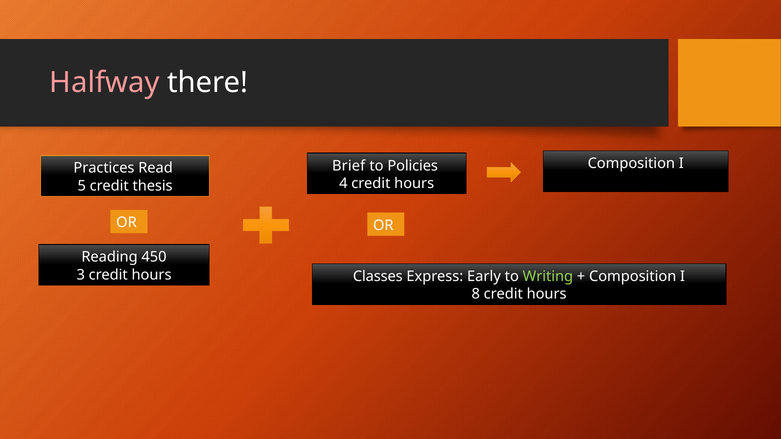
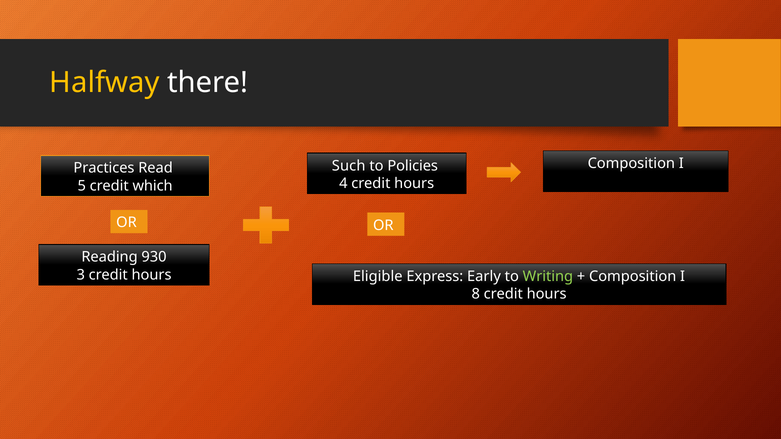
Halfway colour: pink -> yellow
Brief: Brief -> Such
thesis: thesis -> which
450: 450 -> 930
Classes: Classes -> Eligible
